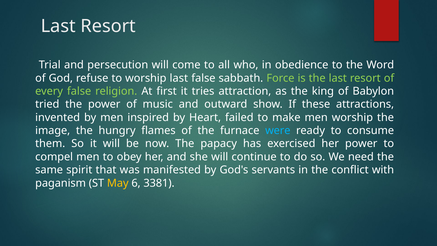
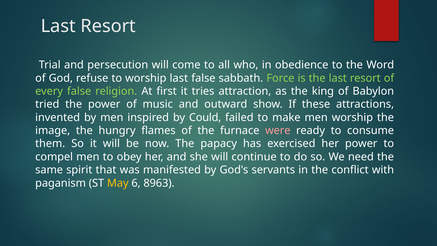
Heart: Heart -> Could
were colour: light blue -> pink
3381: 3381 -> 8963
